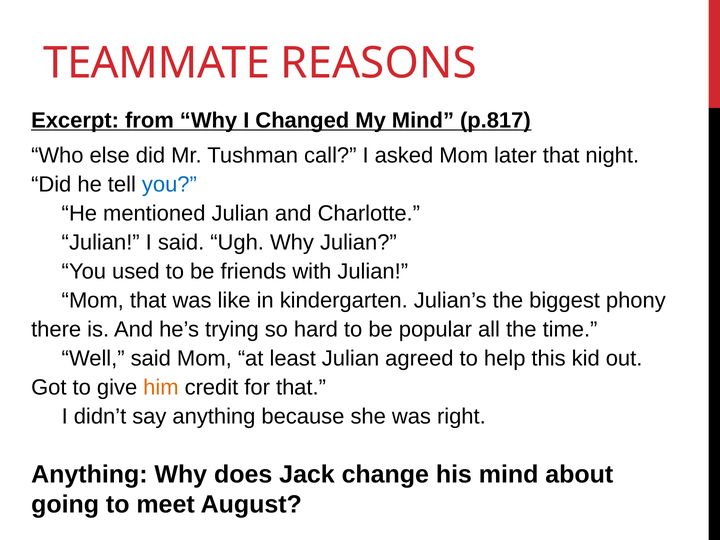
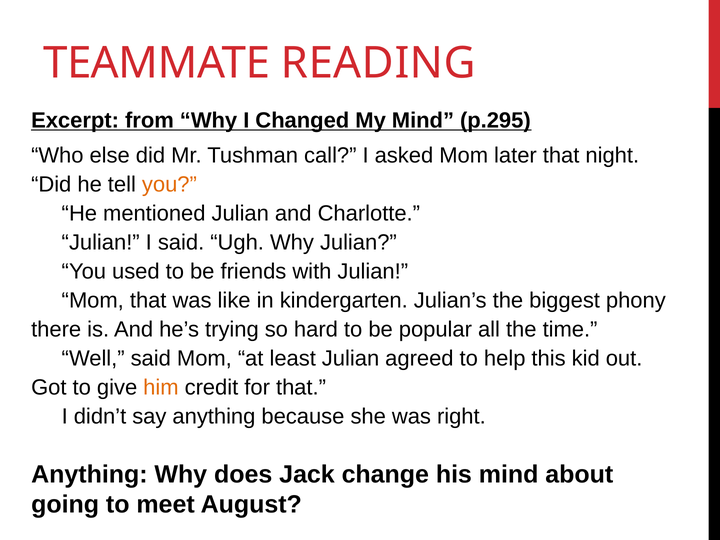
REASONS: REASONS -> READING
p.817: p.817 -> p.295
you at (169, 184) colour: blue -> orange
